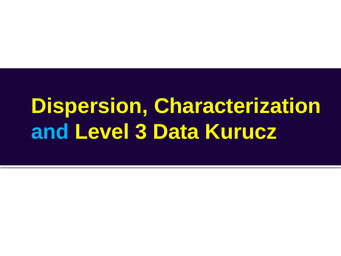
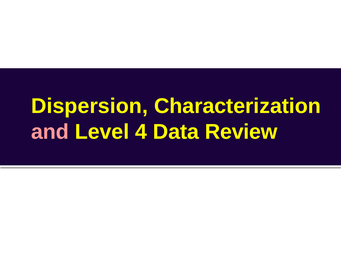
and colour: light blue -> pink
3: 3 -> 4
Kurucz: Kurucz -> Review
